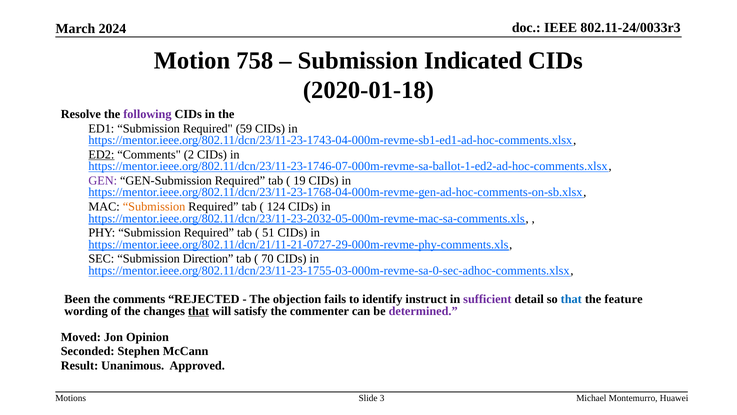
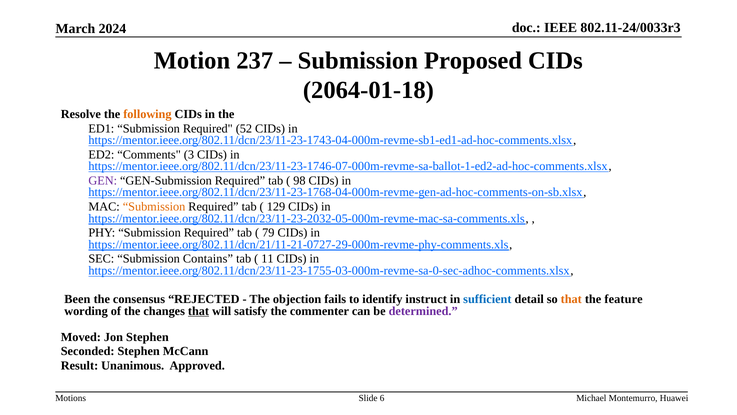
758: 758 -> 237
Indicated: Indicated -> Proposed
2020-01-18: 2020-01-18 -> 2064-01-18
following colour: purple -> orange
59: 59 -> 52
ED2 underline: present -> none
2: 2 -> 3
19: 19 -> 98
124: 124 -> 129
51: 51 -> 79
Direction: Direction -> Contains
70: 70 -> 11
the comments: comments -> consensus
sufficient colour: purple -> blue
that at (571, 299) colour: blue -> orange
Jon Opinion: Opinion -> Stephen
3: 3 -> 6
